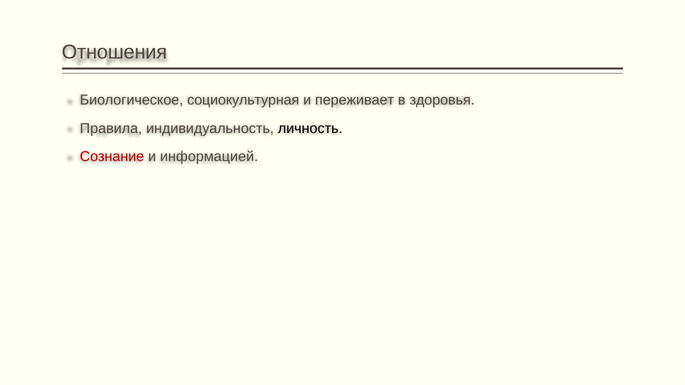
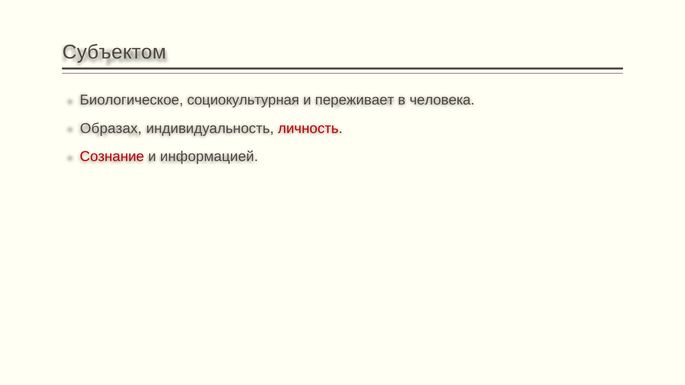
Отношения: Отношения -> Субъектом
здоровья: здоровья -> человека
Правила: Правила -> Образах
личность colour: black -> red
